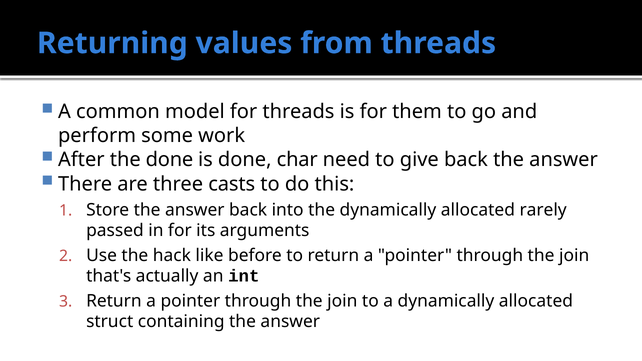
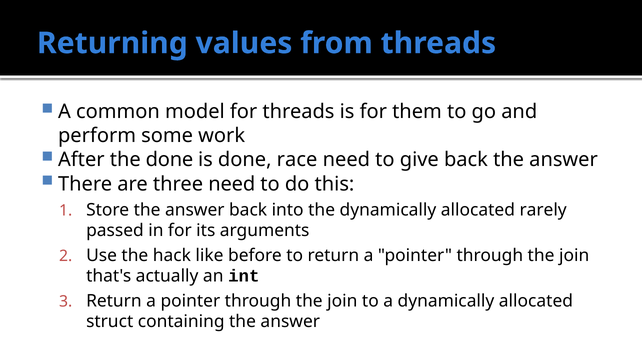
char: char -> race
three casts: casts -> need
